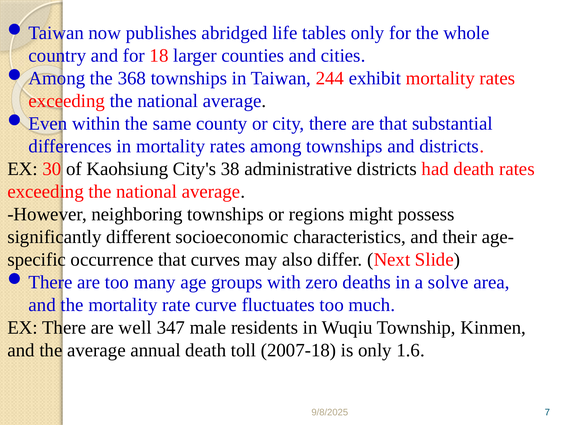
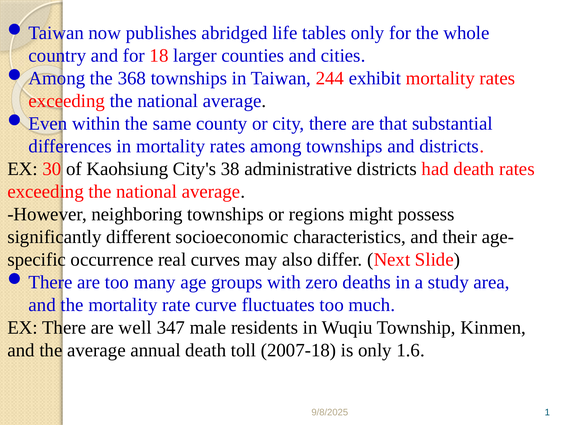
occurrence that: that -> real
solve: solve -> study
7: 7 -> 1
